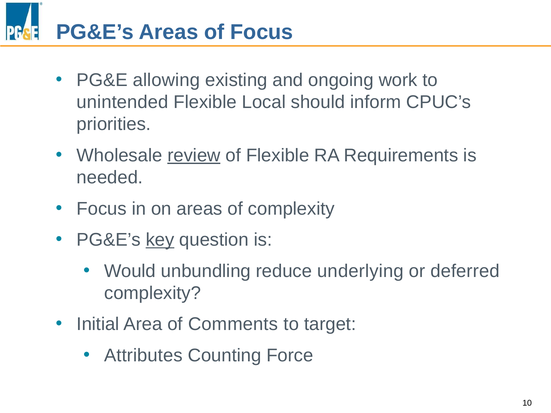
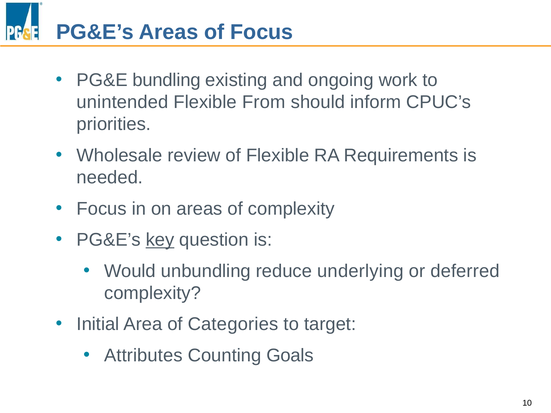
allowing: allowing -> bundling
Local: Local -> From
review underline: present -> none
Comments: Comments -> Categories
Force: Force -> Goals
